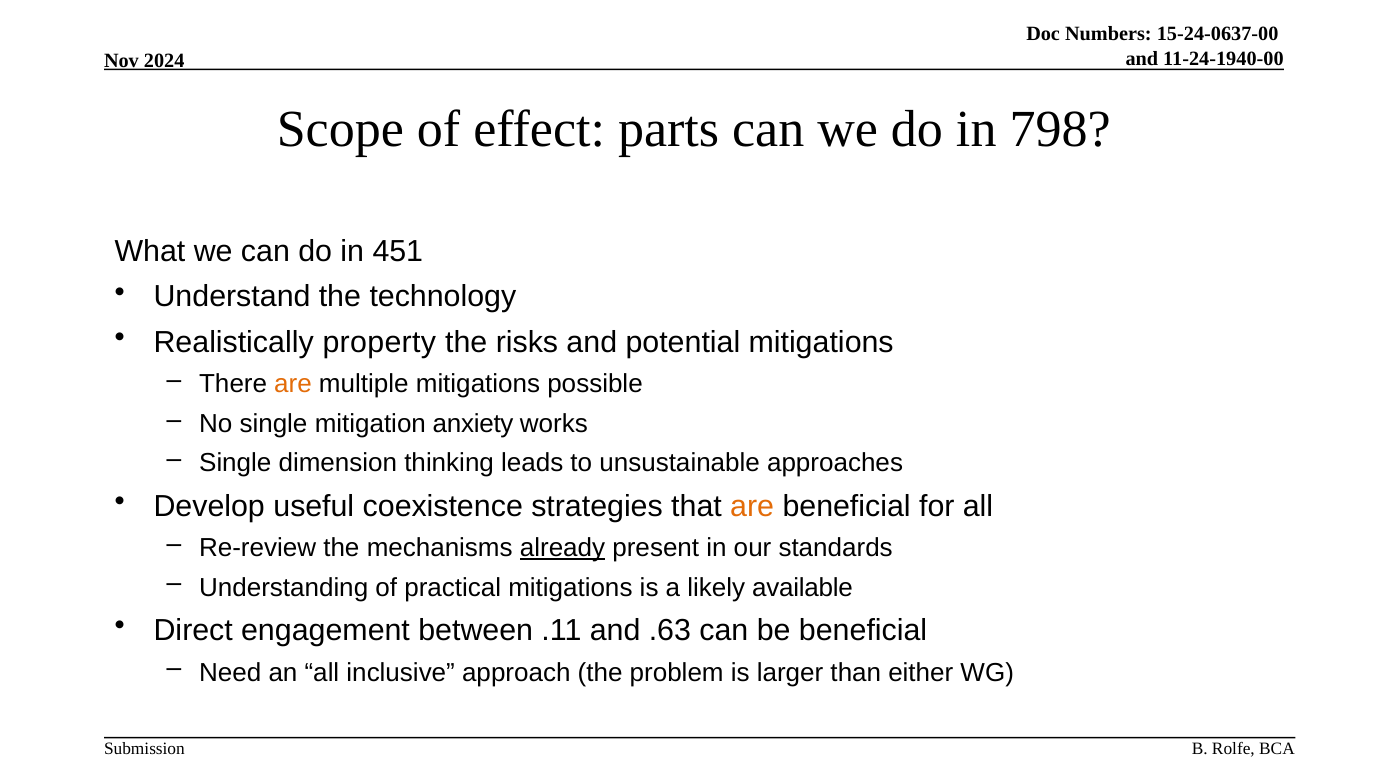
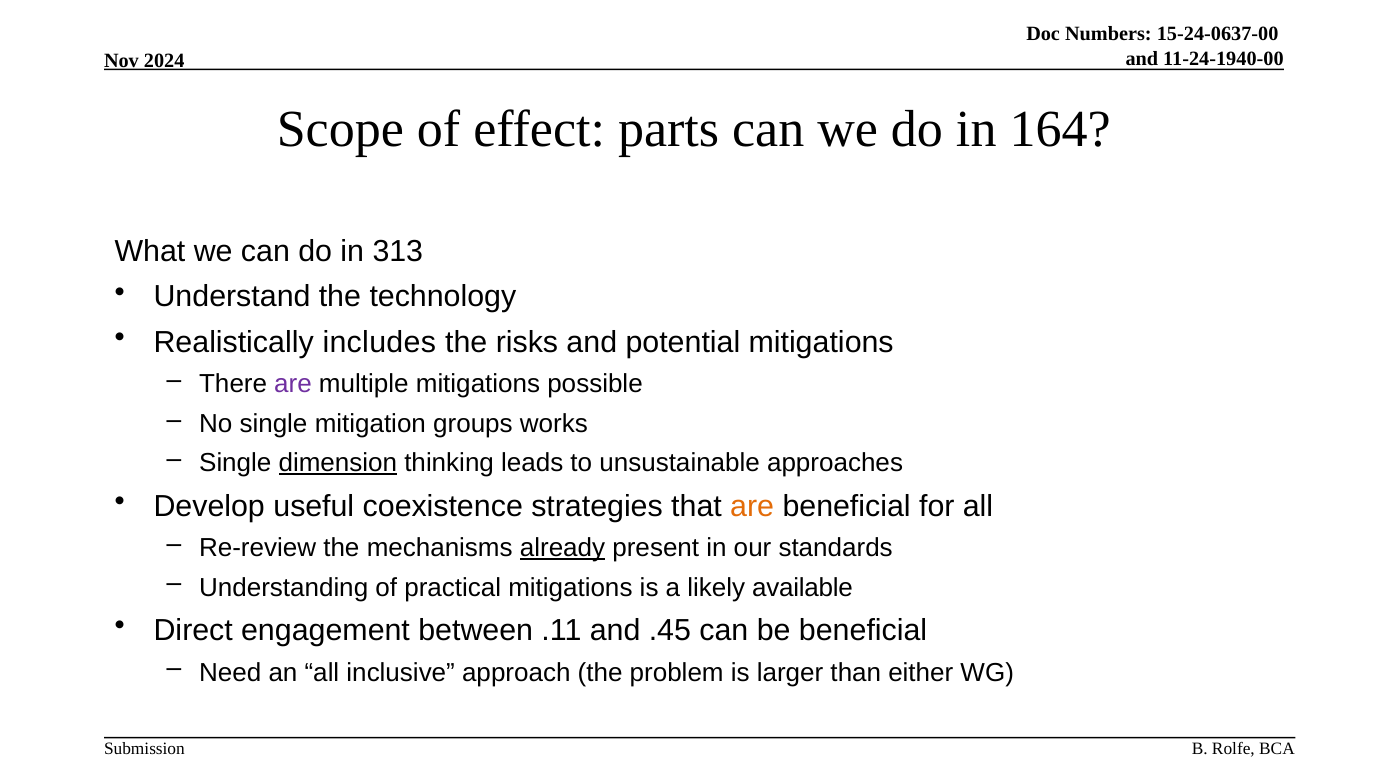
798: 798 -> 164
451: 451 -> 313
property: property -> includes
are at (293, 384) colour: orange -> purple
anxiety: anxiety -> groups
dimension underline: none -> present
.63: .63 -> .45
